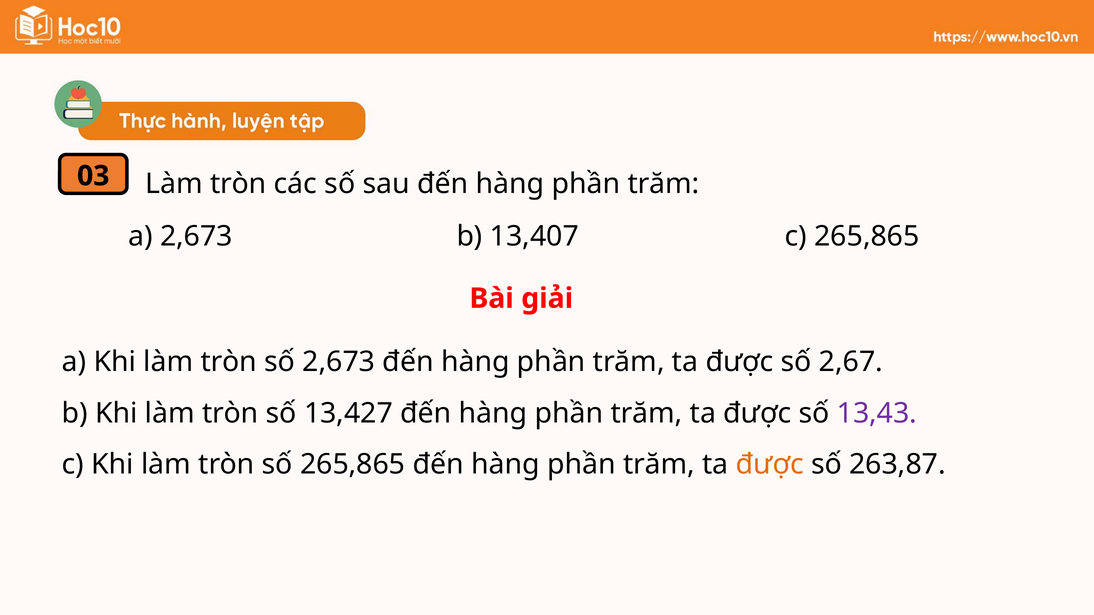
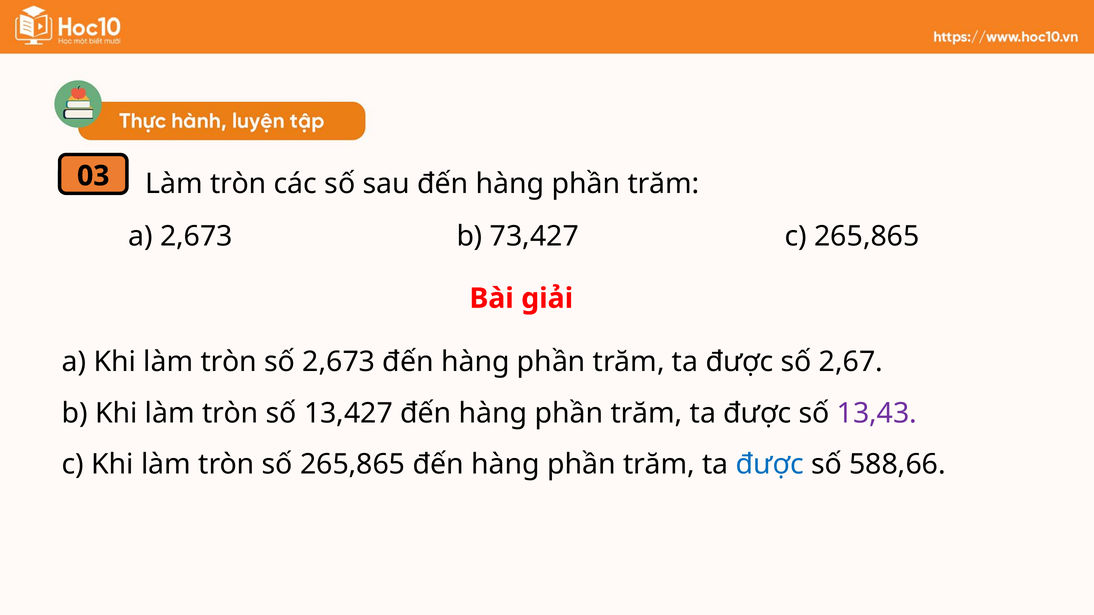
13,407: 13,407 -> 73,427
được at (770, 465) colour: orange -> blue
263,87: 263,87 -> 588,66
